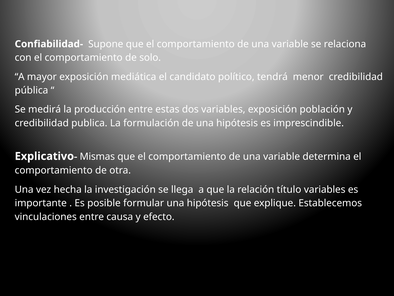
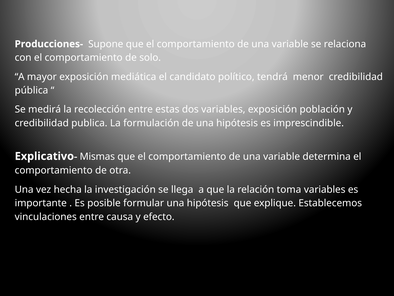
Confiabilidad-: Confiabilidad- -> Producciones-
producción: producción -> recolección
título: título -> toma
